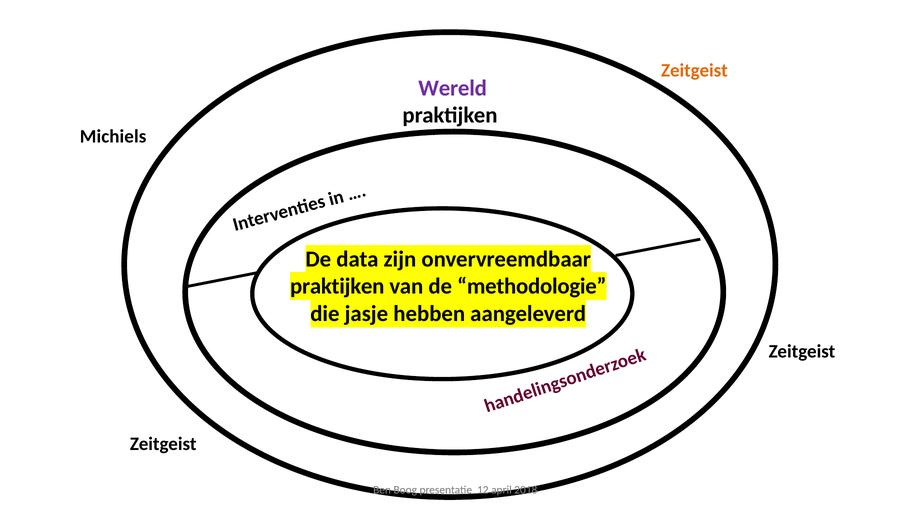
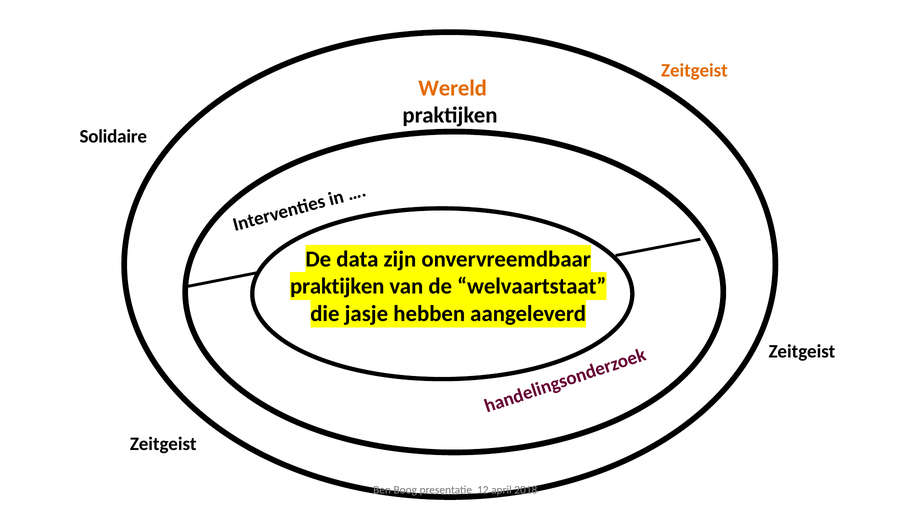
Wereld colour: purple -> orange
Michiels: Michiels -> Solidaire
methodologie: methodologie -> welvaartstaat
